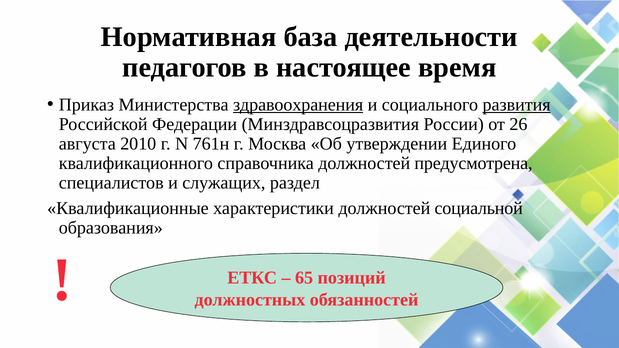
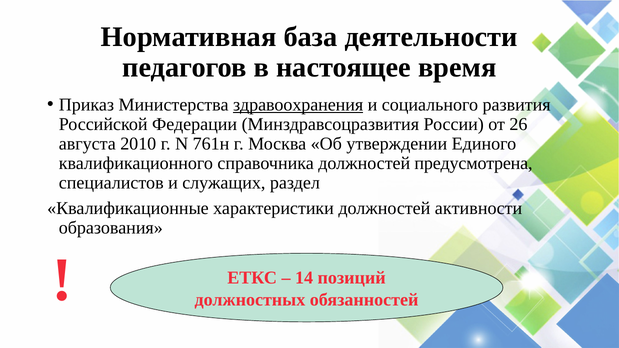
развития underline: present -> none
социальной: социальной -> активности
65: 65 -> 14
